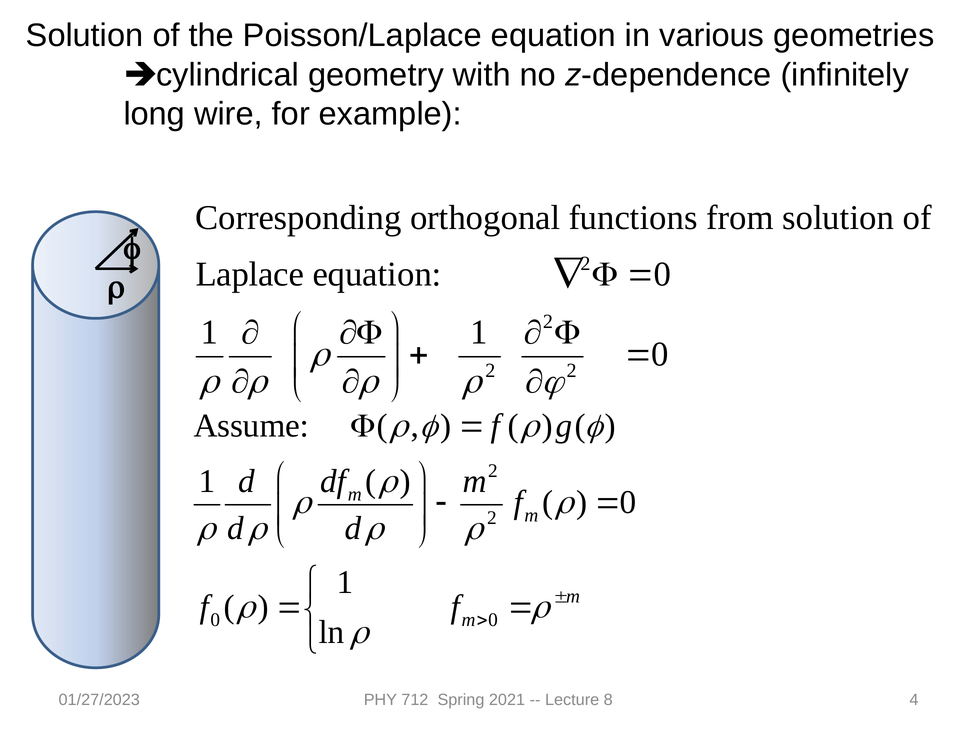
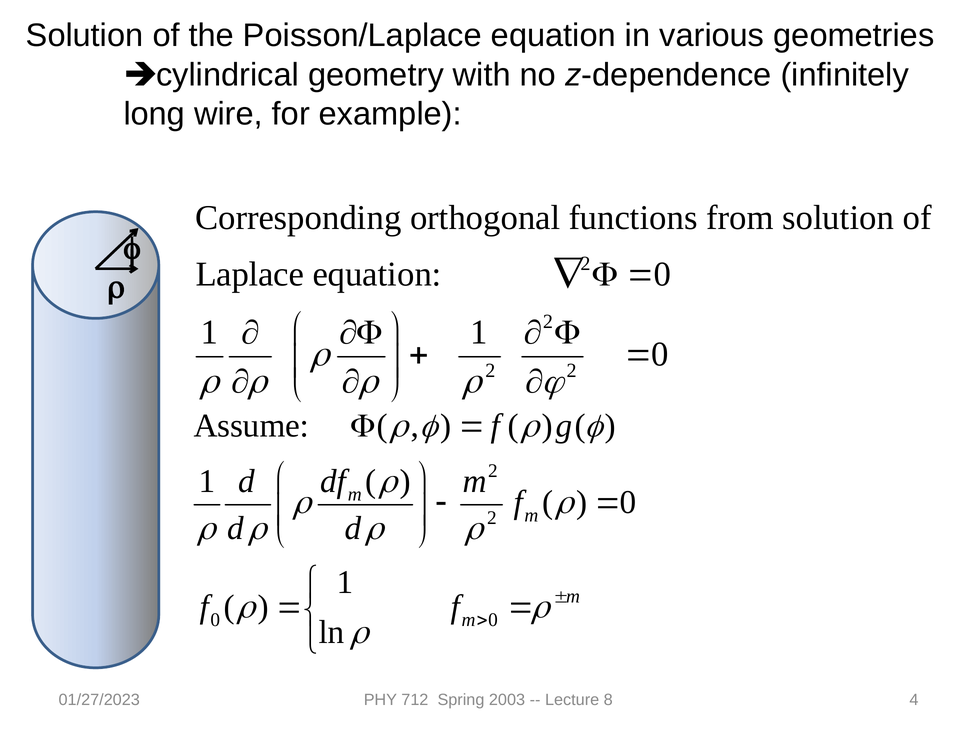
2021: 2021 -> 2003
